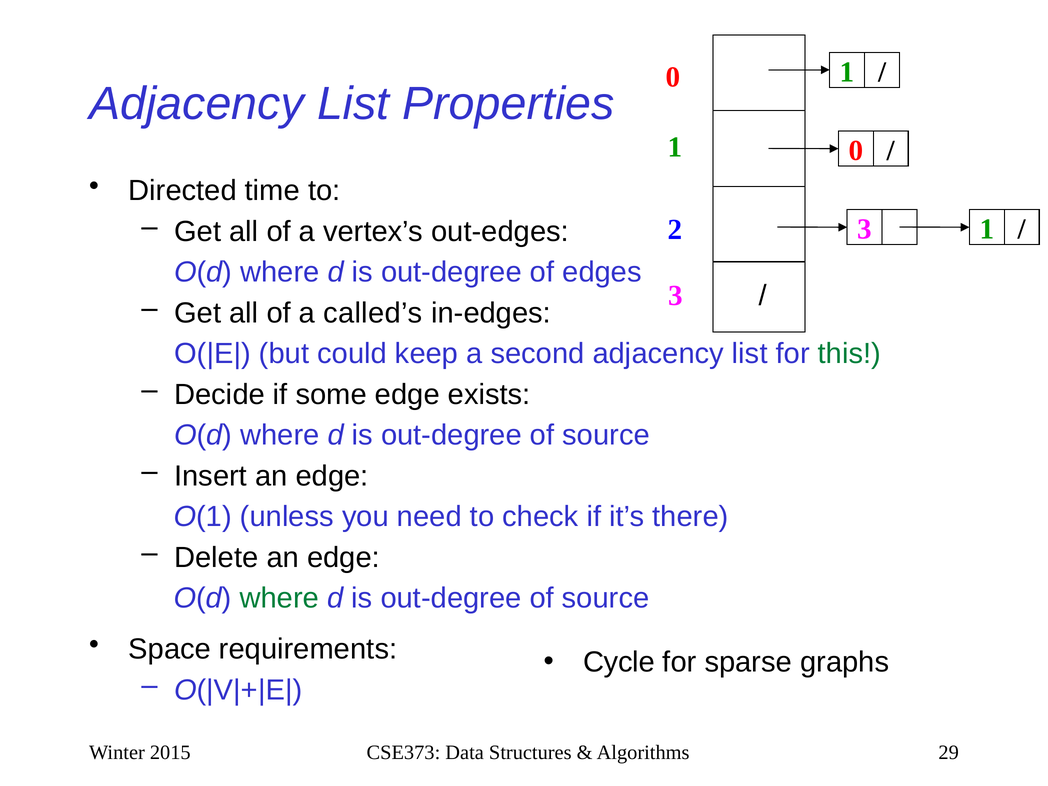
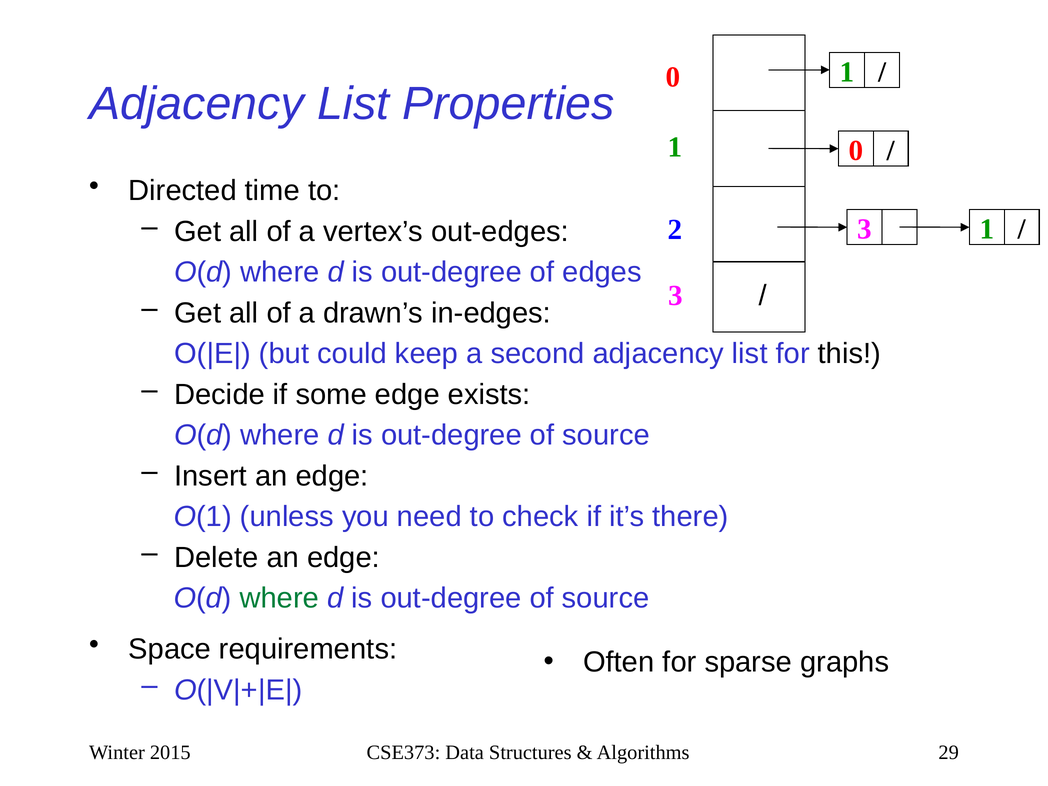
called’s: called’s -> drawn’s
this colour: green -> black
Cycle: Cycle -> Often
